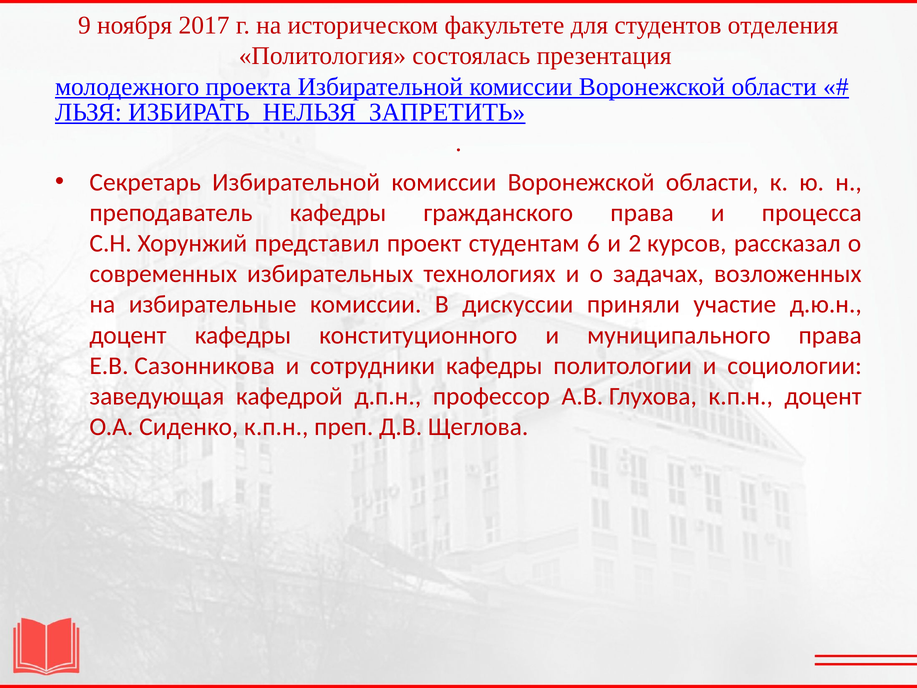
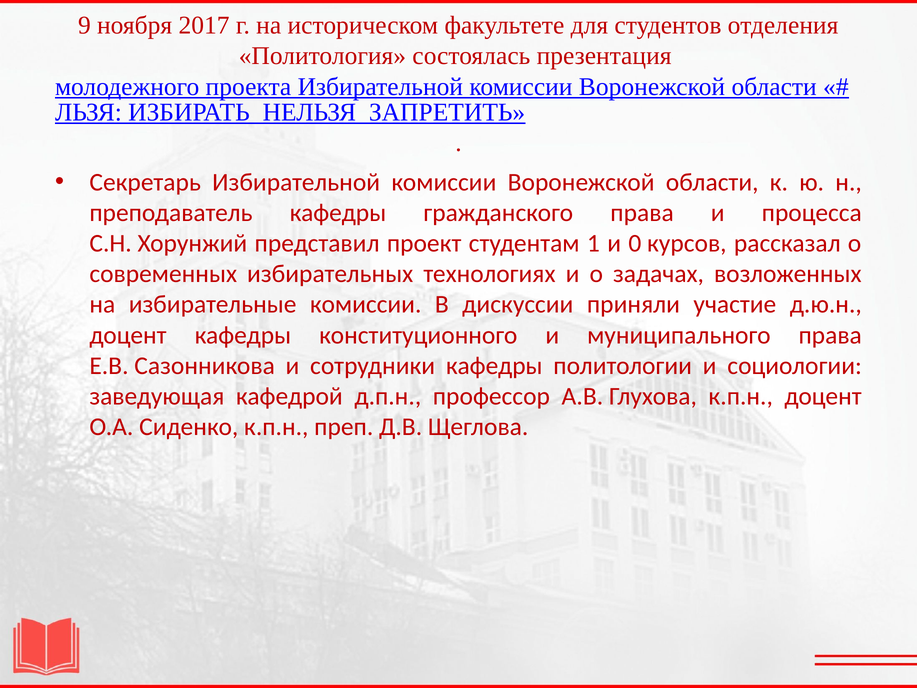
6: 6 -> 1
2: 2 -> 0
